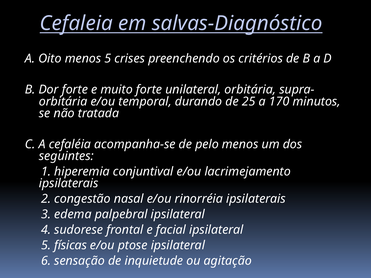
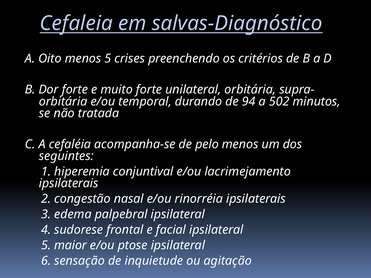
25: 25 -> 94
170: 170 -> 502
físicas: físicas -> maior
